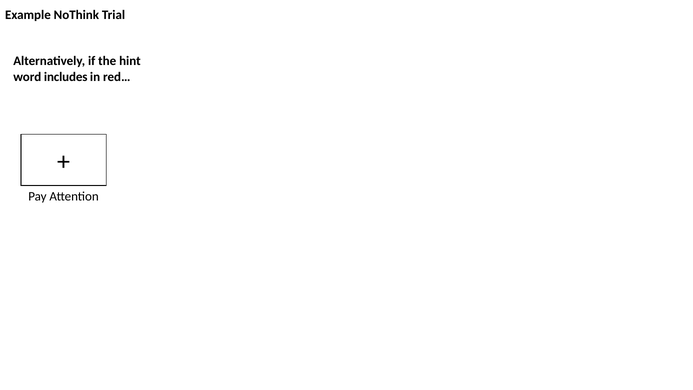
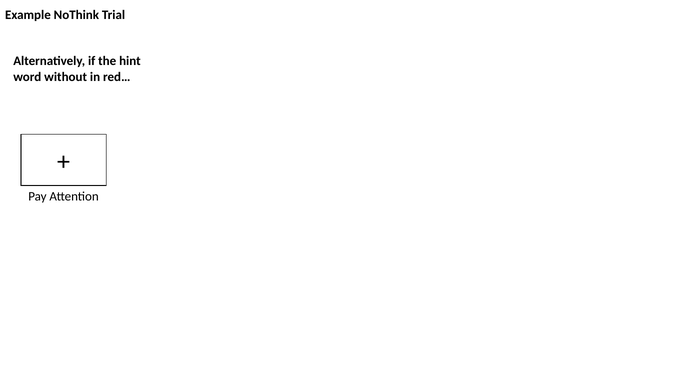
includes: includes -> without
